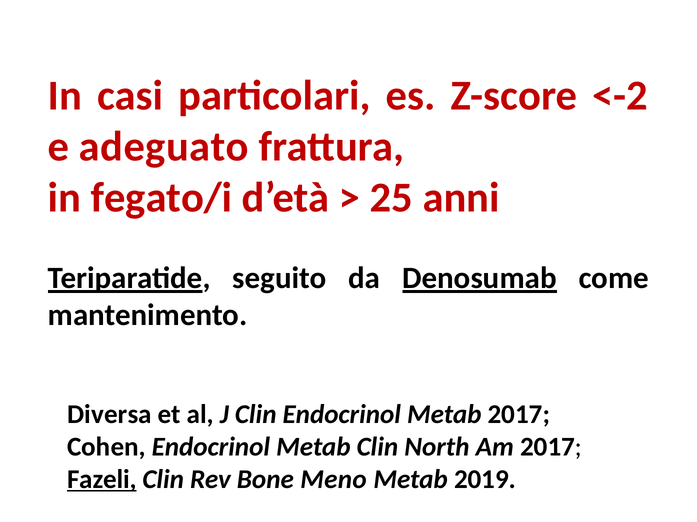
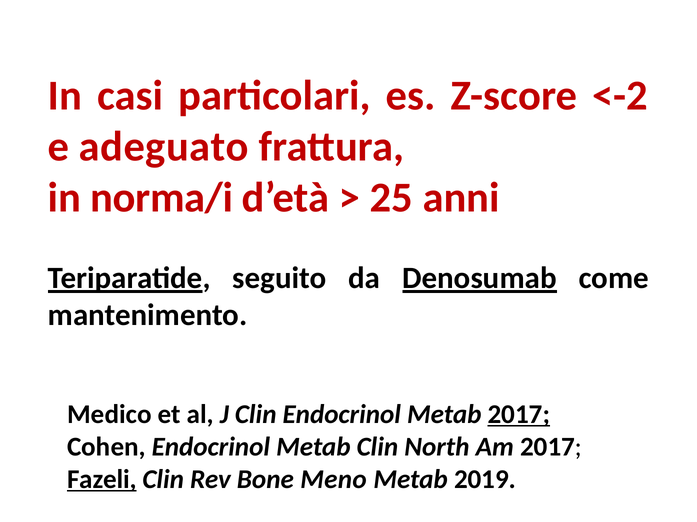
fegato/i: fegato/i -> norma/i
Diversa: Diversa -> Medico
2017 at (519, 415) underline: none -> present
